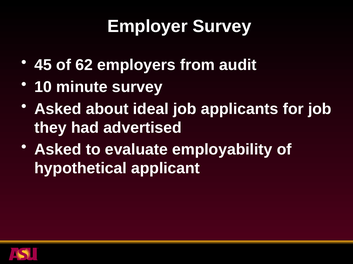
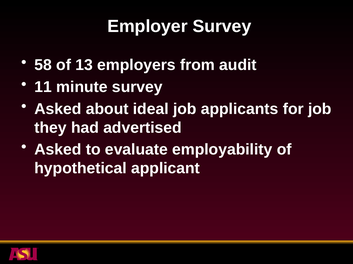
45: 45 -> 58
62: 62 -> 13
10: 10 -> 11
